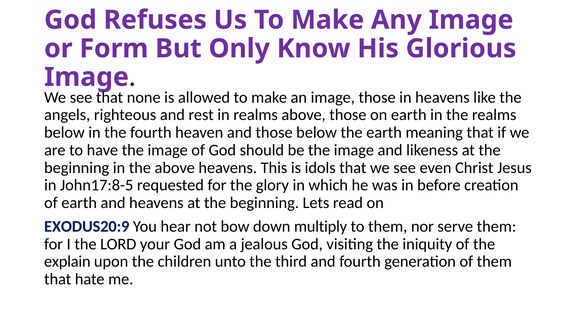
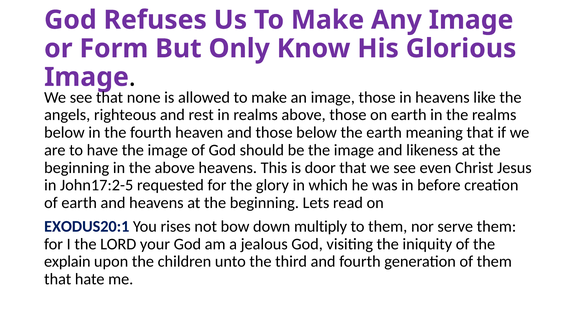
idols: idols -> door
John17:8-5: John17:8-5 -> John17:2-5
EXODUS20:9: EXODUS20:9 -> EXODUS20:1
hear: hear -> rises
